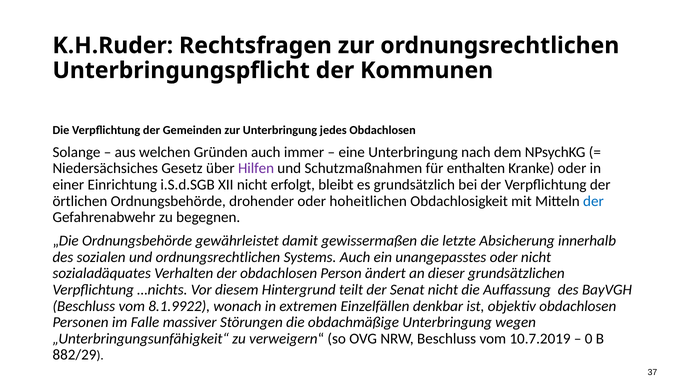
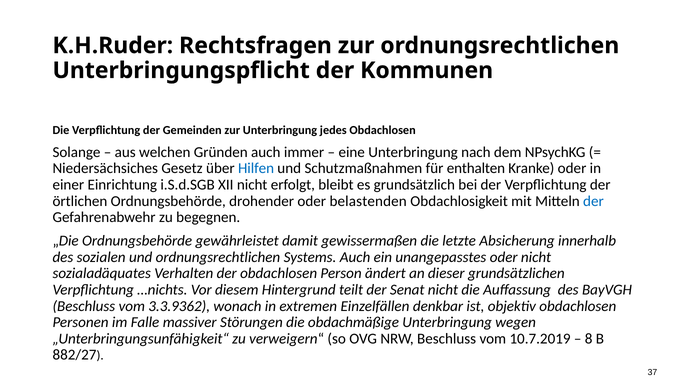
Hilfen colour: purple -> blue
hoheitlichen: hoheitlichen -> belastenden
8.1.9922: 8.1.9922 -> 3.3.9362
0: 0 -> 8
882/29: 882/29 -> 882/27
